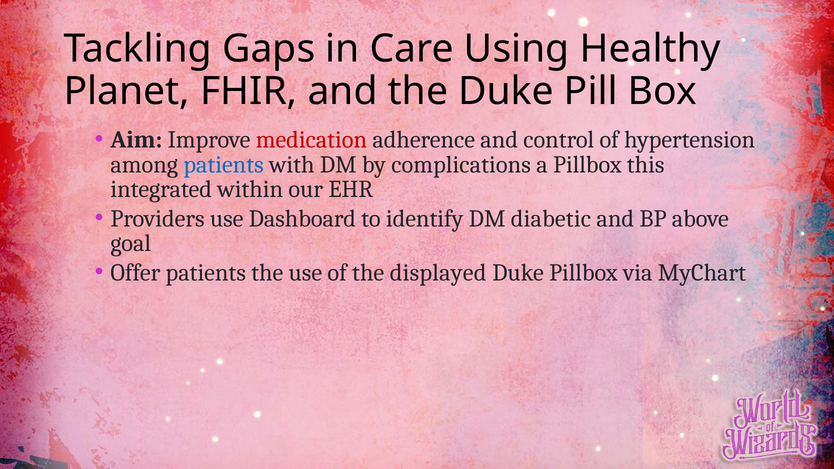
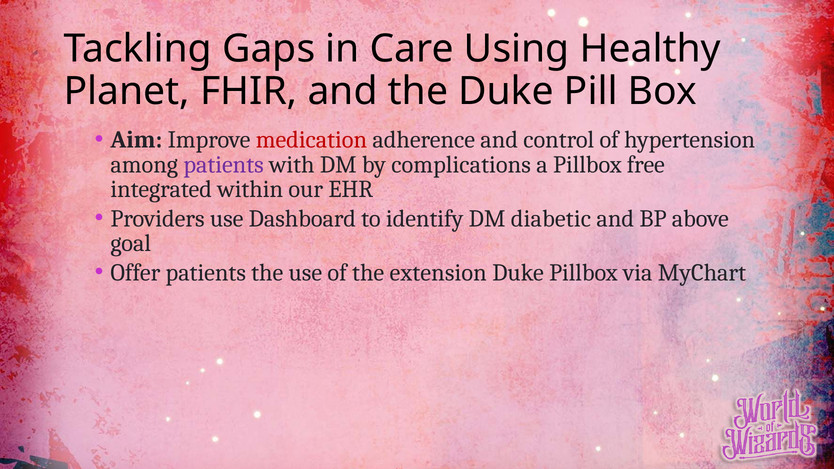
patients at (224, 165) colour: blue -> purple
this: this -> free
displayed: displayed -> extension
